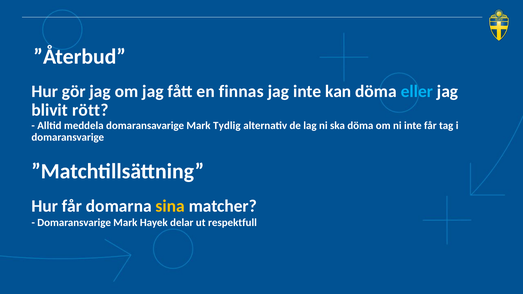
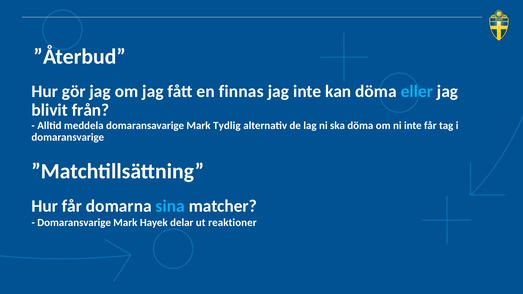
rött: rött -> från
sina colour: yellow -> light blue
respektfull: respektfull -> reaktioner
